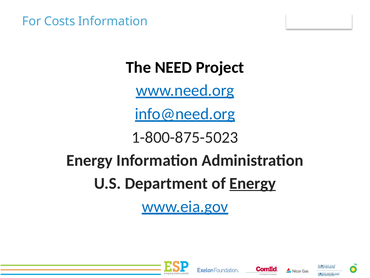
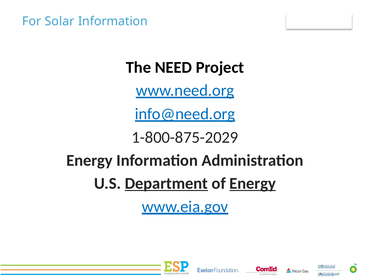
Costs: Costs -> Solar
1-800-875-5023: 1-800-875-5023 -> 1-800-875-2029
Department underline: none -> present
